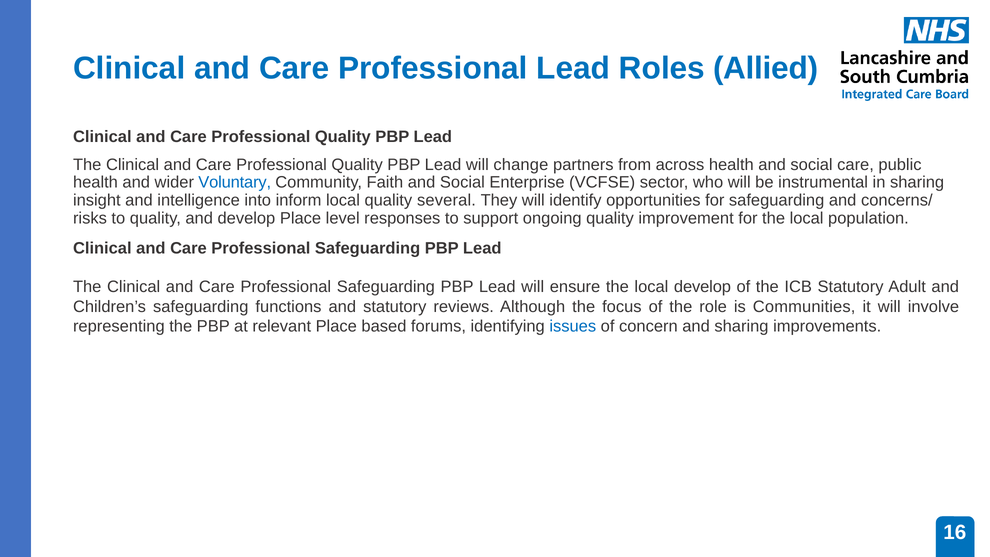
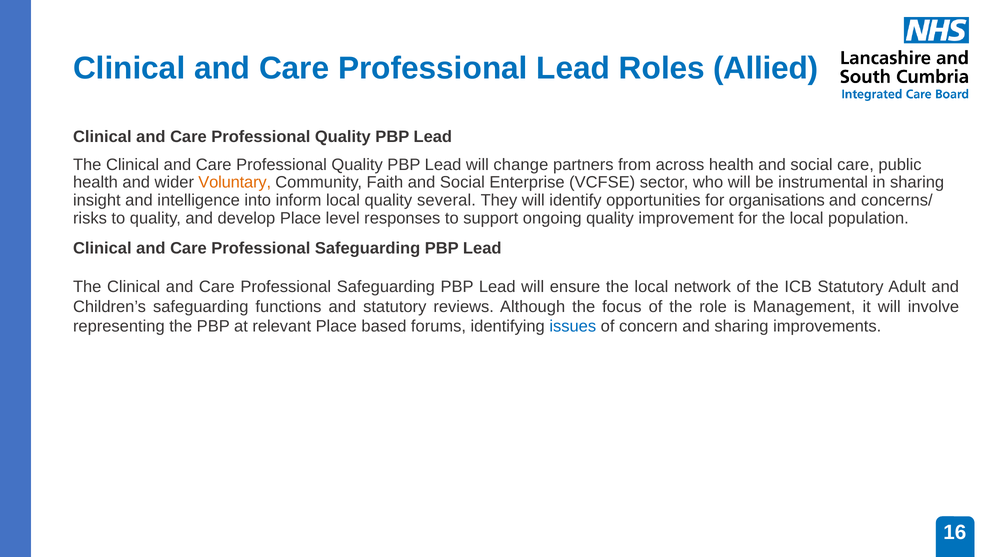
Voluntary colour: blue -> orange
for safeguarding: safeguarding -> organisations
local develop: develop -> network
Communities: Communities -> Management
